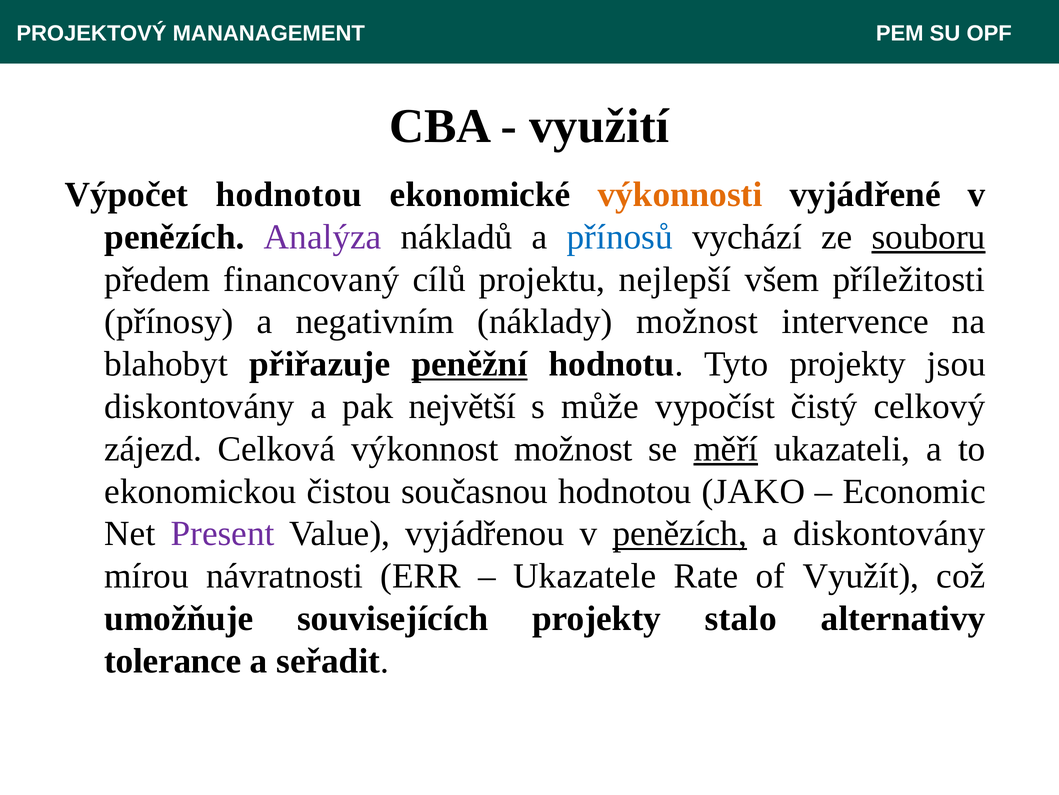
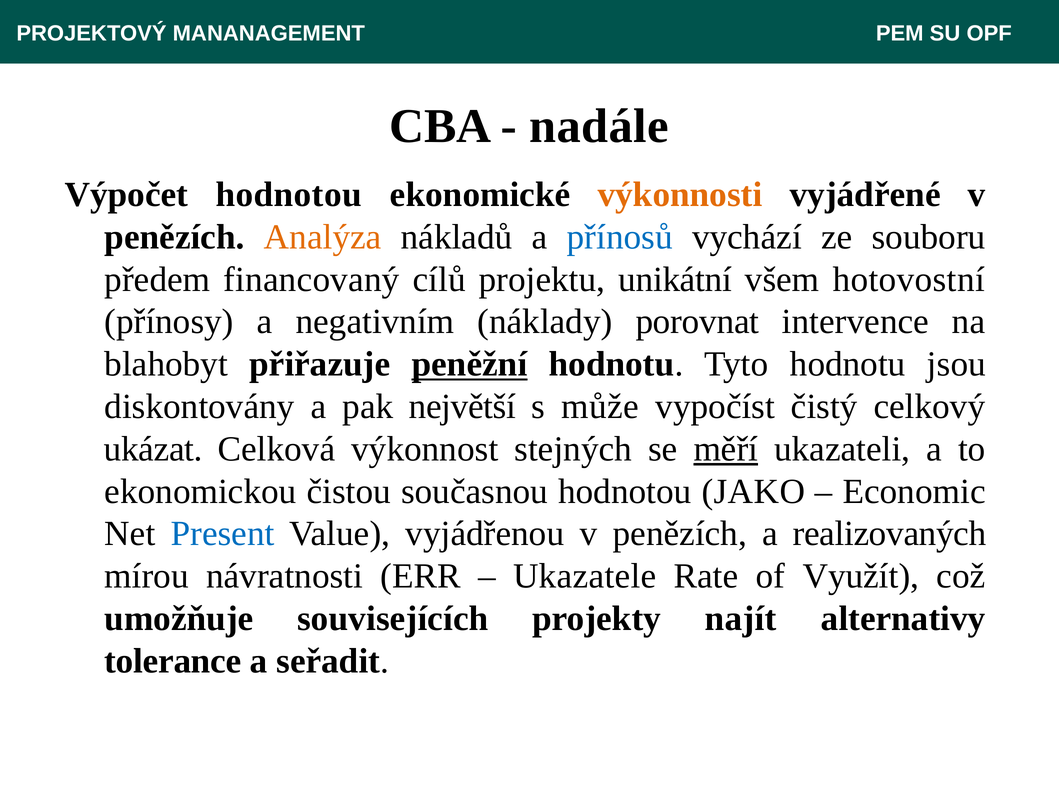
využití: využití -> nadále
Analýza colour: purple -> orange
souboru underline: present -> none
nejlepší: nejlepší -> unikátní
příležitosti: příležitosti -> hotovostní
náklady možnost: možnost -> porovnat
Tyto projekty: projekty -> hodnotu
zájezd: zájezd -> ukázat
výkonnost možnost: možnost -> stejných
Present colour: purple -> blue
penězích at (680, 533) underline: present -> none
a diskontovány: diskontovány -> realizovaných
stalo: stalo -> najít
